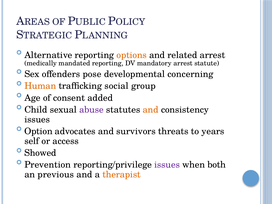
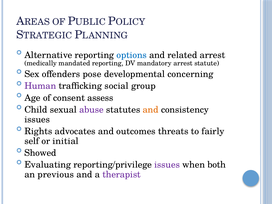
options colour: orange -> blue
Human colour: orange -> purple
added: added -> assess
Option: Option -> Rights
survivors: survivors -> outcomes
years: years -> fairly
access: access -> initial
Prevention: Prevention -> Evaluating
therapist colour: orange -> purple
